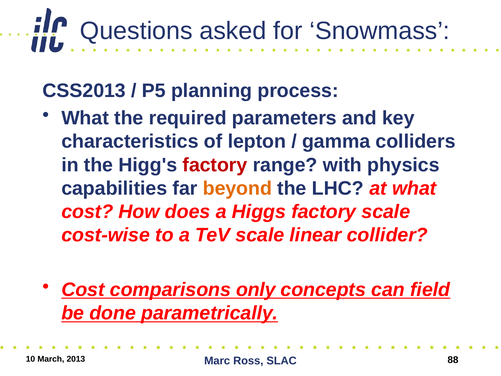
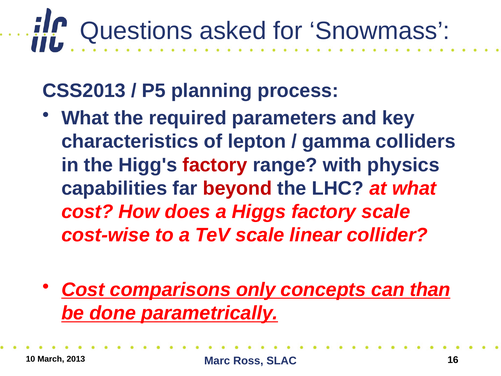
beyond colour: orange -> red
field: field -> than
88: 88 -> 16
